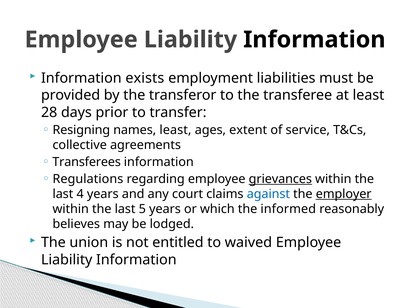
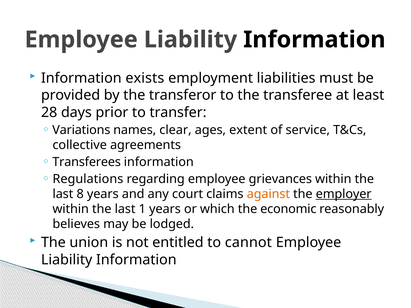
Resigning: Resigning -> Variations
names least: least -> clear
grievances underline: present -> none
4: 4 -> 8
against colour: blue -> orange
5: 5 -> 1
informed: informed -> economic
waived: waived -> cannot
